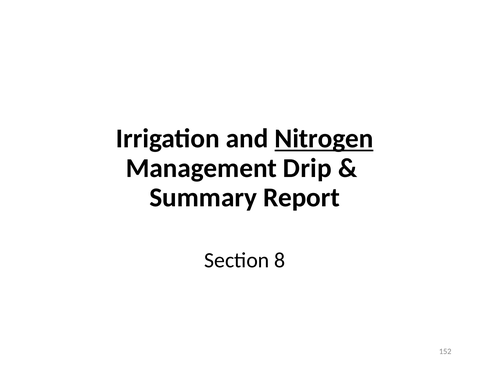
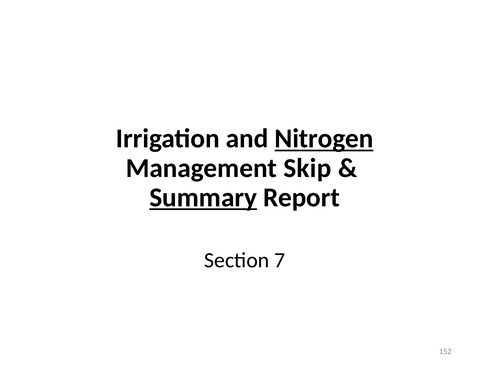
Drip: Drip -> Skip
Summary underline: none -> present
8: 8 -> 7
